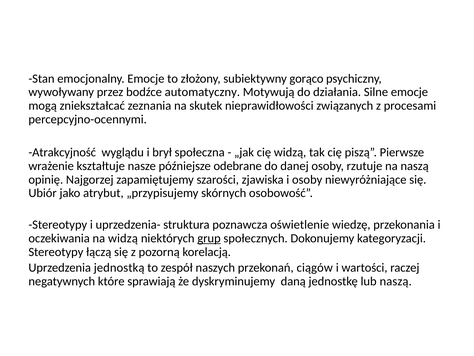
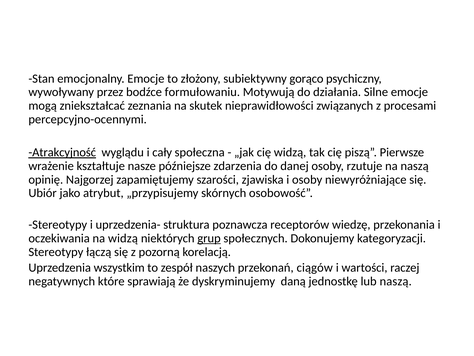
automatyczny: automatyczny -> formułowaniu
Atrakcyjność underline: none -> present
brył: brył -> cały
odebrane: odebrane -> zdarzenia
oświetlenie: oświetlenie -> receptorów
jednostką: jednostką -> wszystkim
